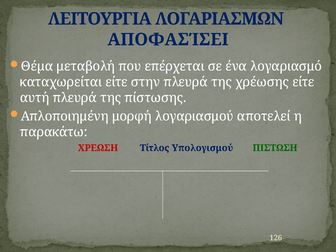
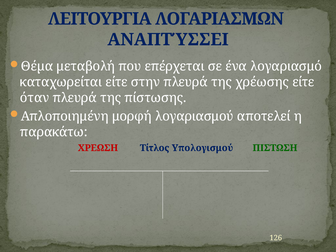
ΑΠΟΦΑΣΊΣΕΙ: ΑΠΟΦΑΣΊΣΕΙ -> ΑΝΑΠΤΎΣΣΕΙ
αυτή: αυτή -> όταν
